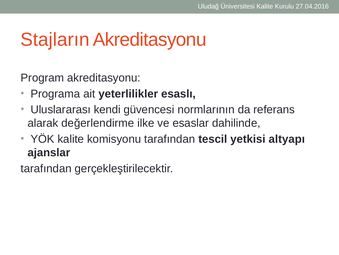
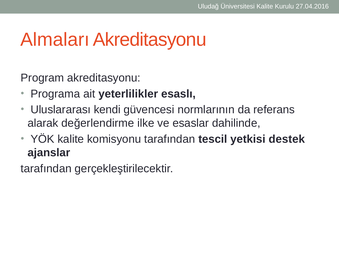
Stajların: Stajların -> Almaları
altyapı: altyapı -> destek
